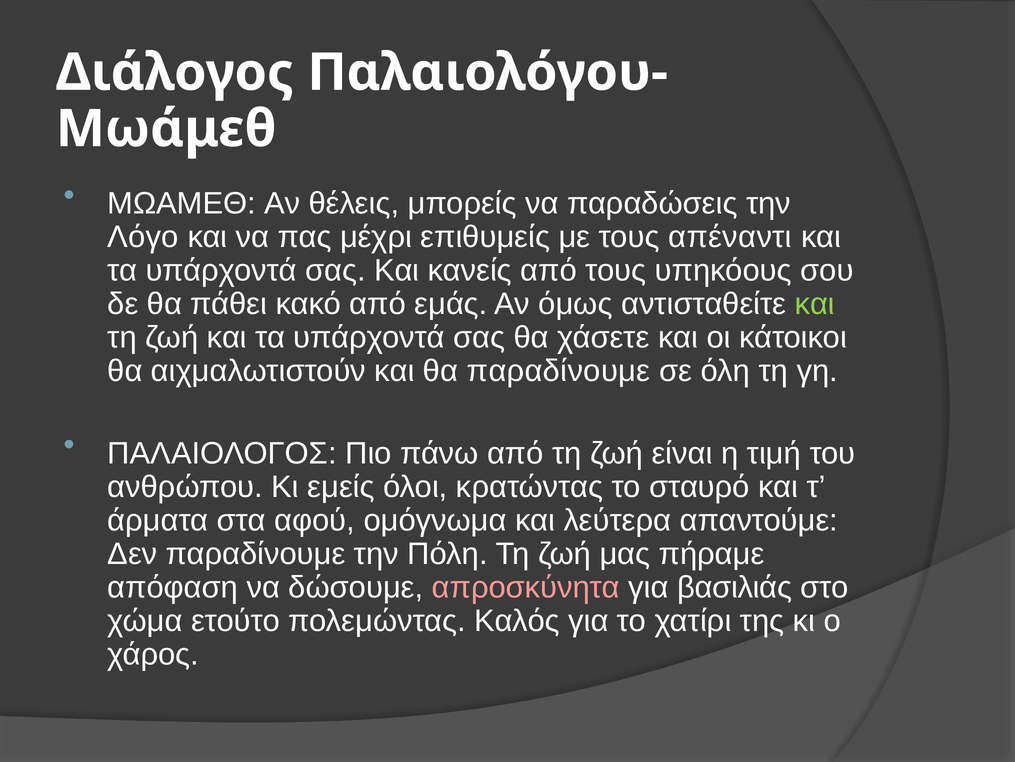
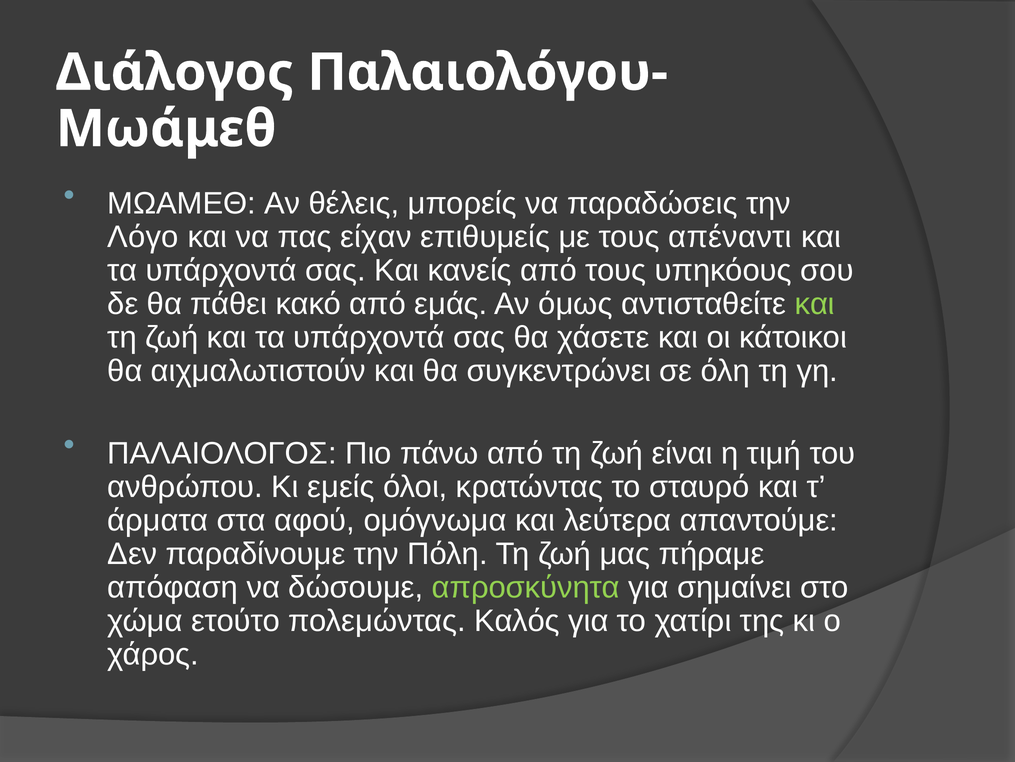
μέχρι: μέχρι -> είχαν
θα παραδίνουμε: παραδίνουμε -> συγκεντρώνει
απροσκύνητα colour: pink -> light green
βασιλιάς: βασιλιάς -> σημαίνει
